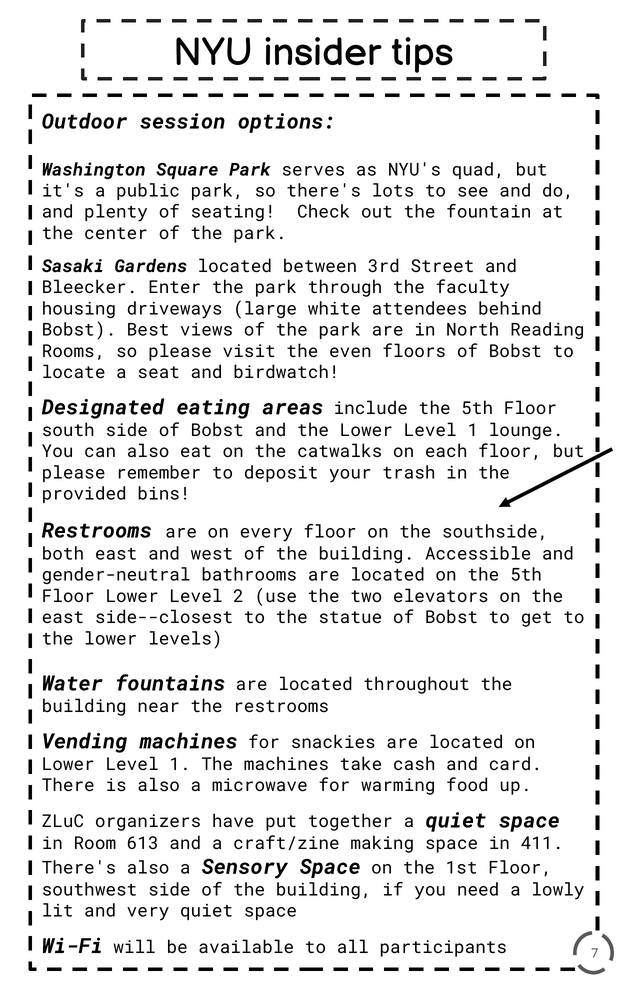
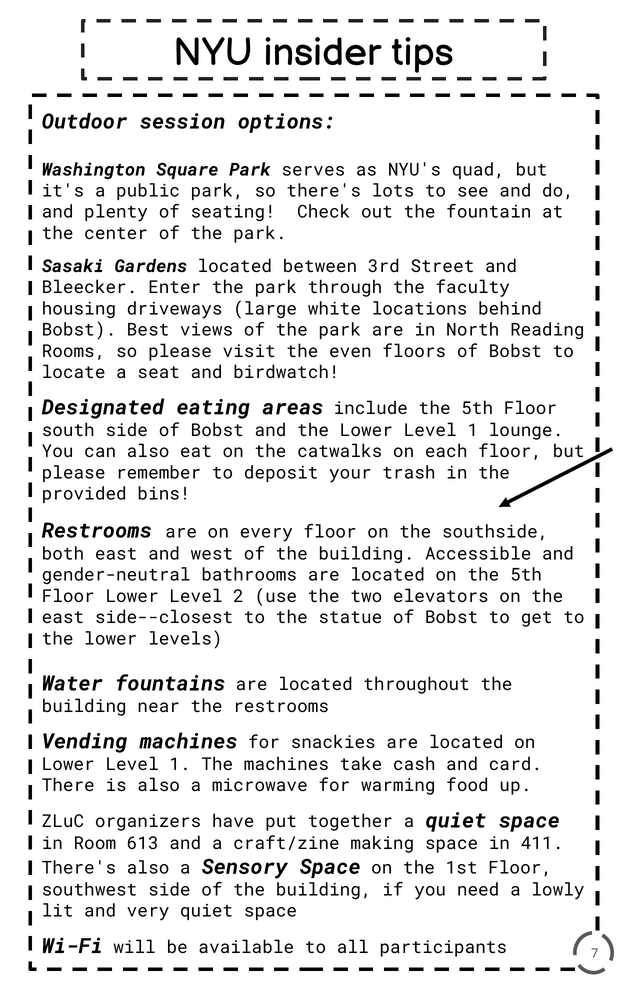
attendees: attendees -> locations
